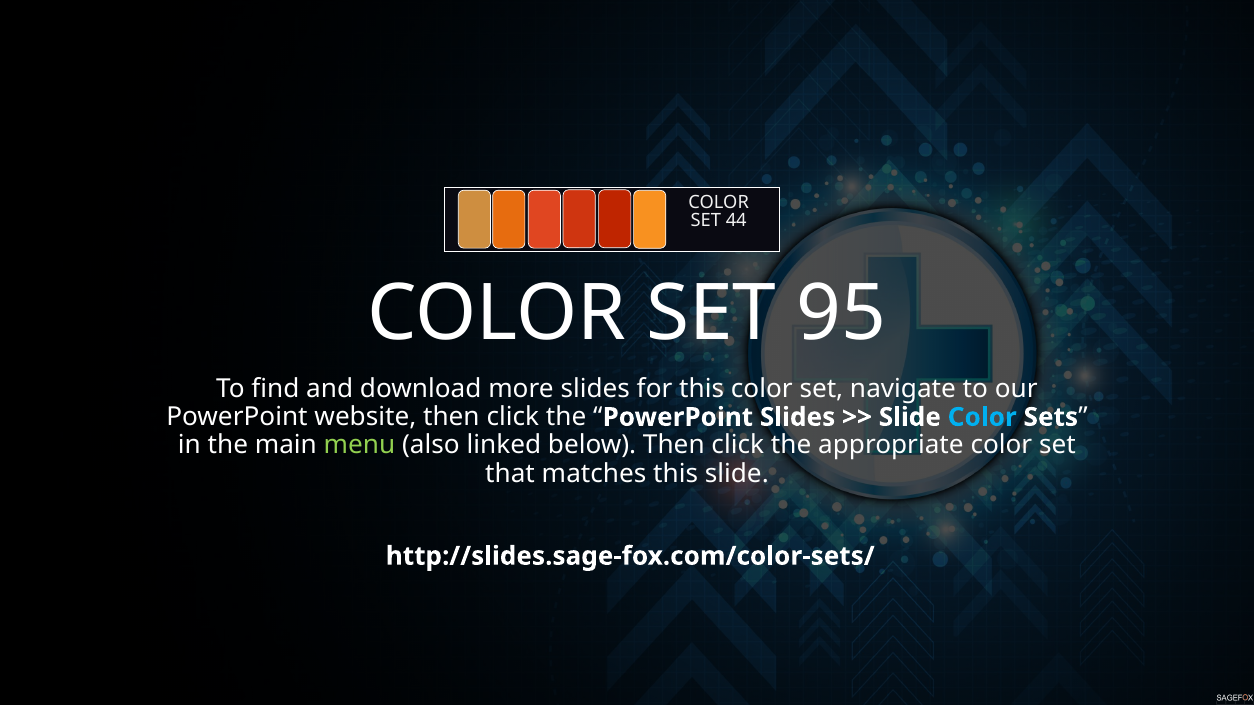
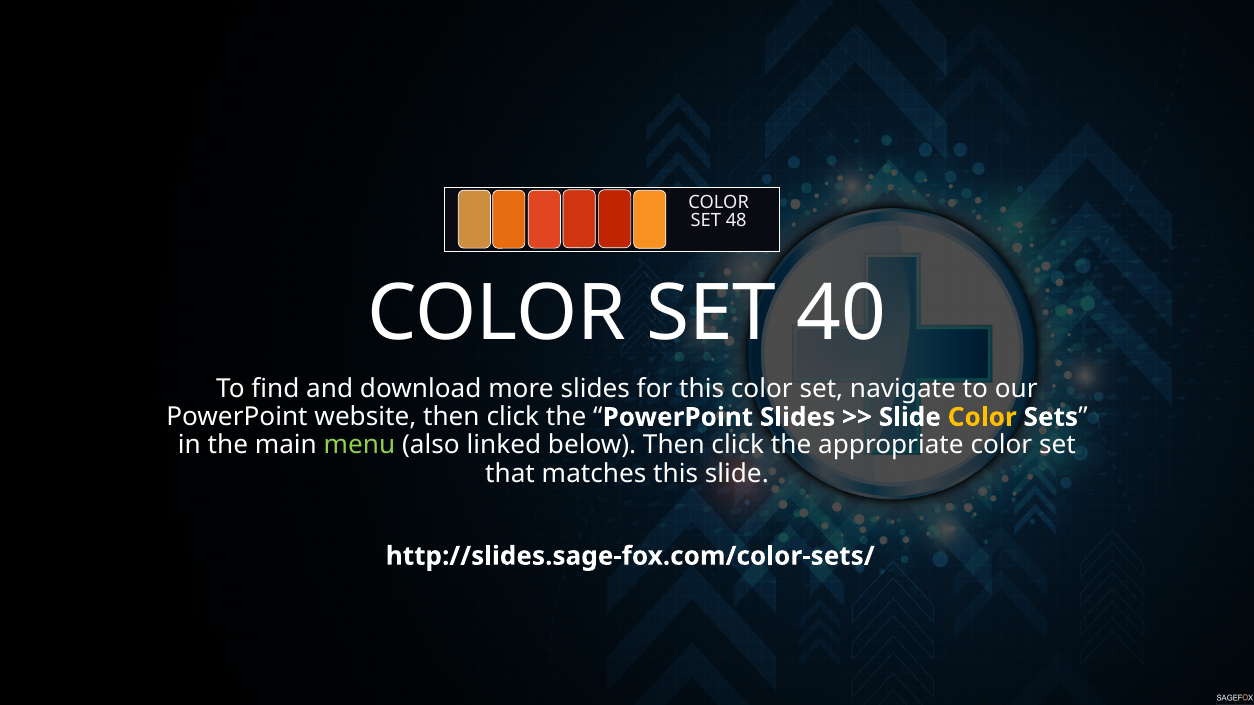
44: 44 -> 48
95: 95 -> 40
Color at (982, 417) colour: light blue -> yellow
